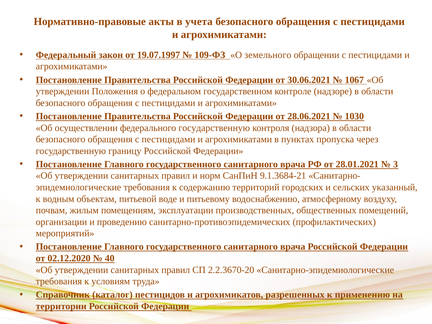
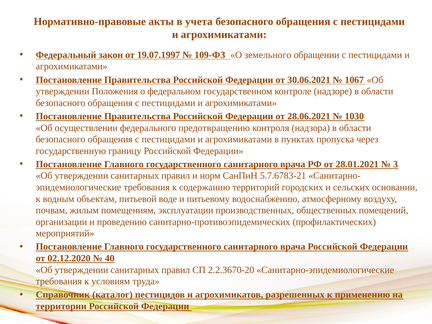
федерального государственную: государственную -> предотвращению
9.1.3684-21: 9.1.3684-21 -> 5.7.6783-21
указанный: указанный -> основании
